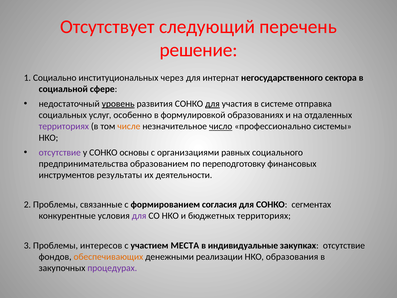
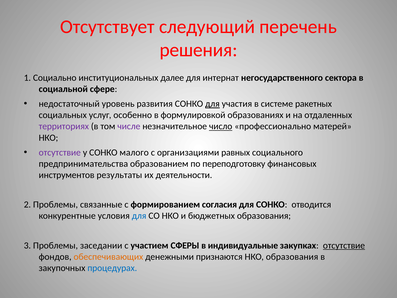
решение: решение -> решения
через: через -> далее
уровень underline: present -> none
отправка: отправка -> ракетных
числе colour: orange -> purple
системы: системы -> матерей
основы: основы -> малого
сегментах: сегментах -> отводится
для at (139, 216) colour: purple -> blue
бюджетных территориях: территориях -> образования
интересов: интересов -> заседании
МЕСТА: МЕСТА -> СФЕРЫ
отсутствие at (344, 245) underline: none -> present
реализации: реализации -> признаются
процедурах colour: purple -> blue
